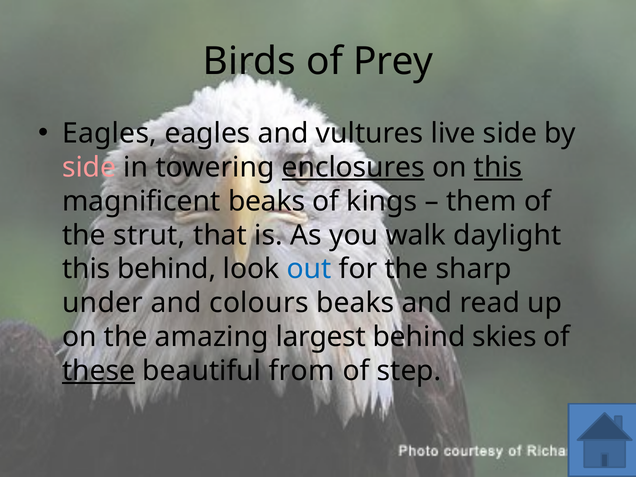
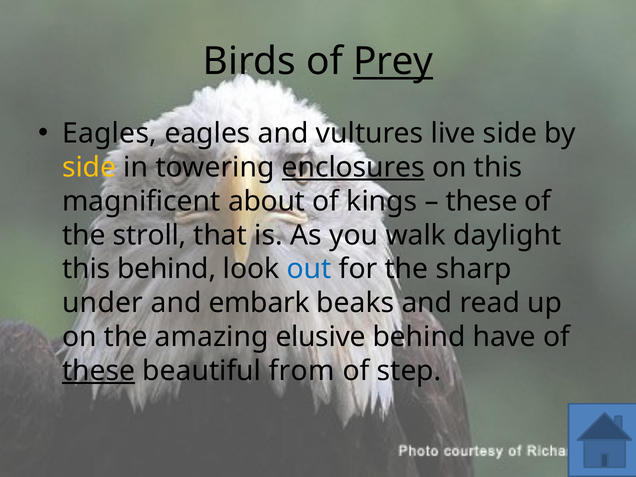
Prey underline: none -> present
side at (89, 167) colour: pink -> yellow
this at (498, 167) underline: present -> none
magnificent beaks: beaks -> about
them at (481, 201): them -> these
strut: strut -> stroll
colours: colours -> embark
largest: largest -> elusive
skies: skies -> have
